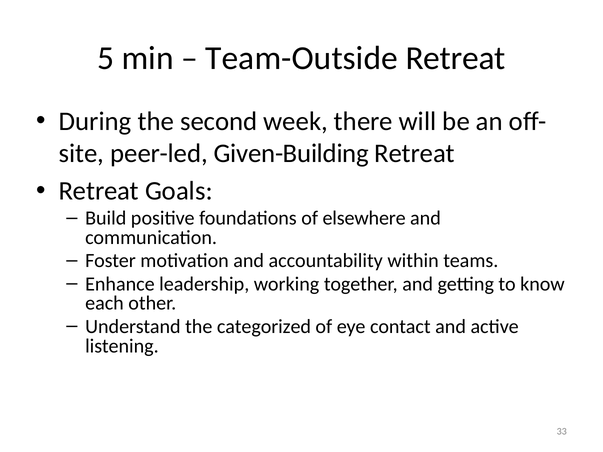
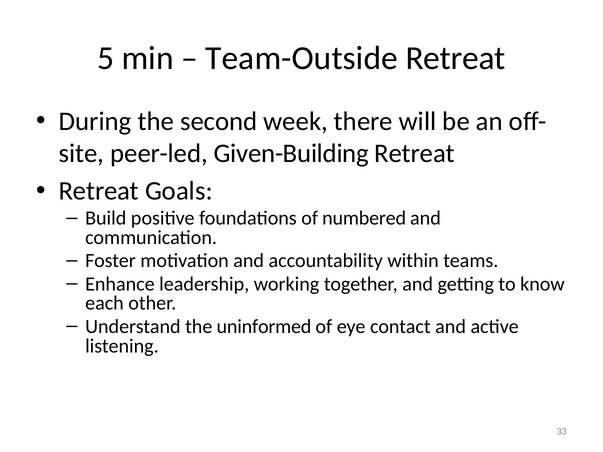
elsewhere: elsewhere -> numbered
categorized: categorized -> uninformed
